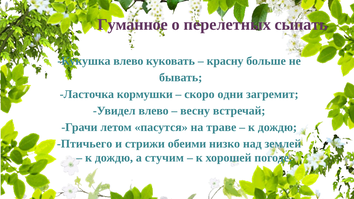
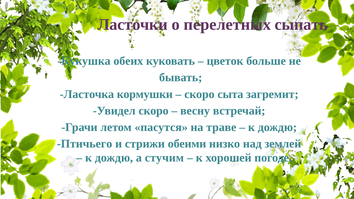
Гуманное: Гуманное -> Ласточки
Кукушка влево: влево -> обеих
красну: красну -> цветок
одни: одни -> сыта
Увидел влево: влево -> скоро
